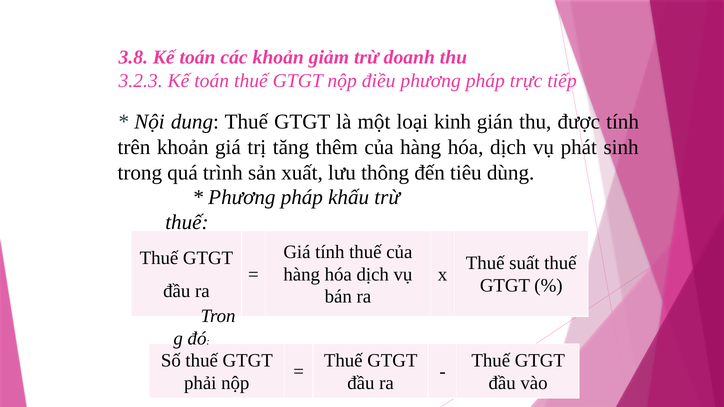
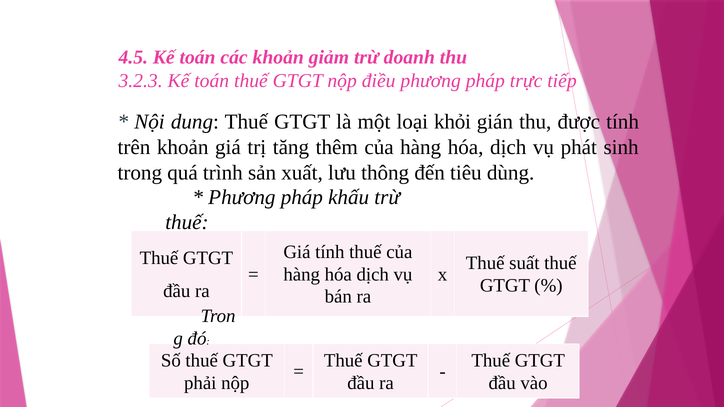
3.8: 3.8 -> 4.5
kinh: kinh -> khỏi
